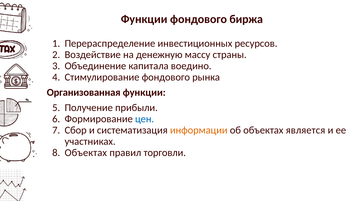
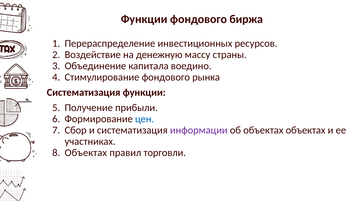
Организованная at (84, 92): Организованная -> Систематизация
информации colour: orange -> purple
объектах является: является -> объектах
